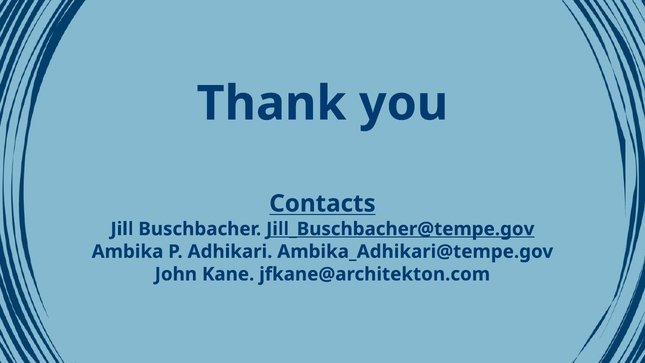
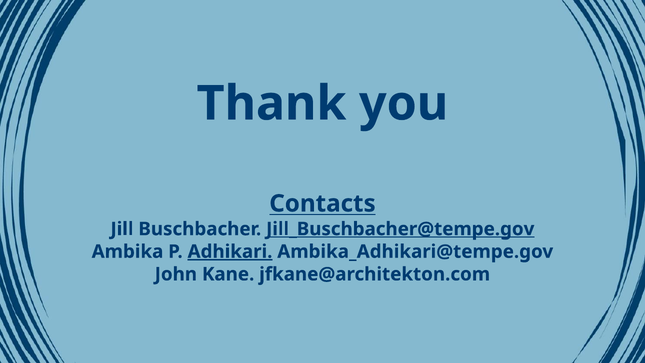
Adhikari underline: none -> present
